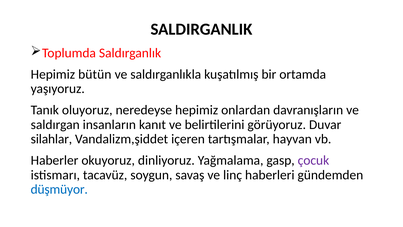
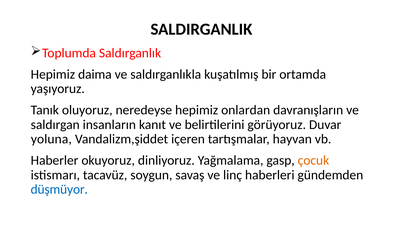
bütün: bütün -> daima
silahlar: silahlar -> yoluna
çocuk colour: purple -> orange
